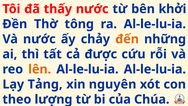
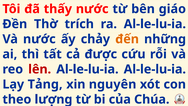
khởi: khởi -> giáo
tông: tông -> trích
lên colour: orange -> red
